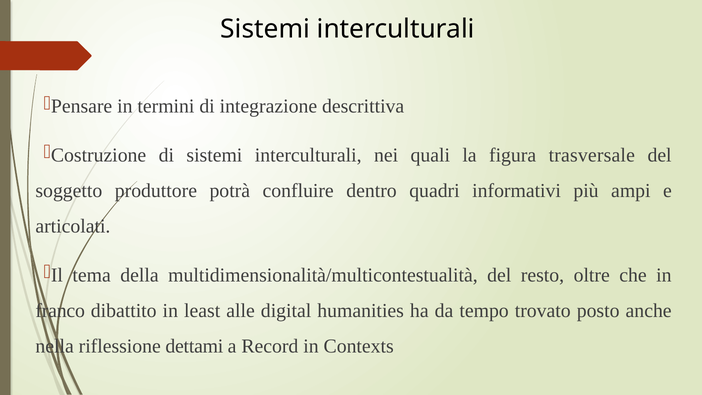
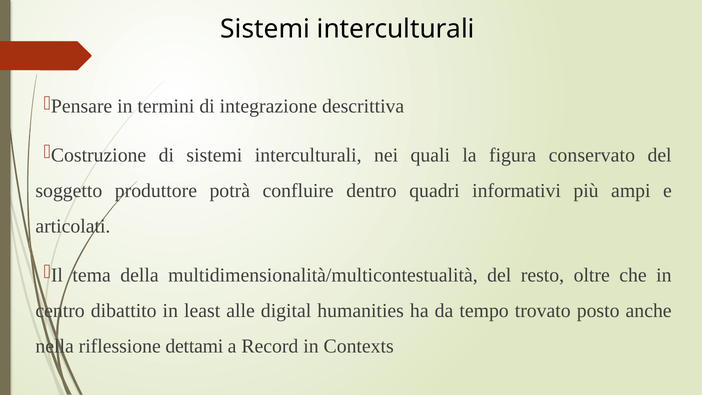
trasversale: trasversale -> conservato
franco: franco -> centro
